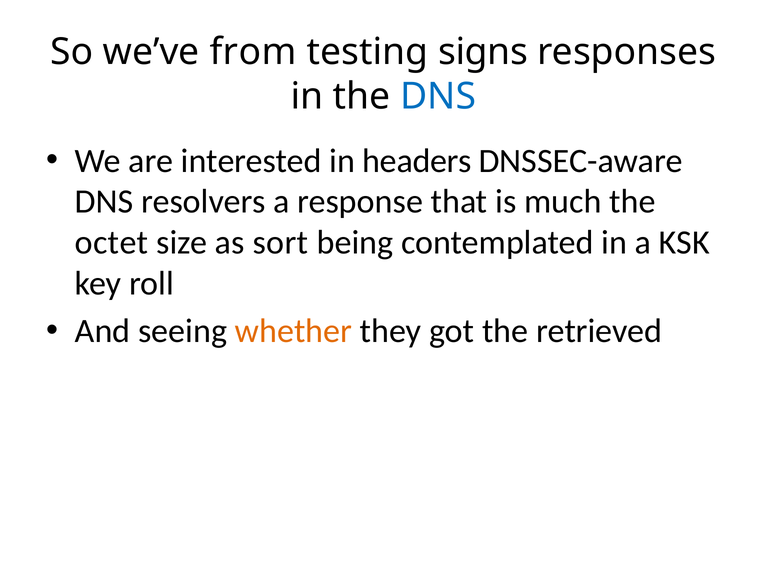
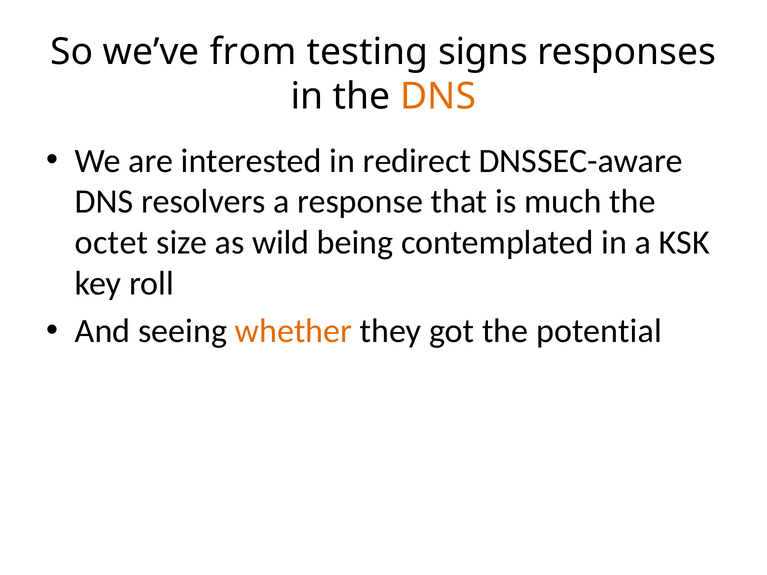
DNS at (438, 97) colour: blue -> orange
headers: headers -> redirect
sort: sort -> wild
retrieved: retrieved -> potential
